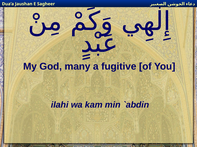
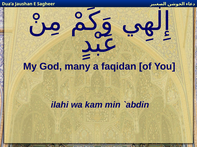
fugitive: fugitive -> faqidan
